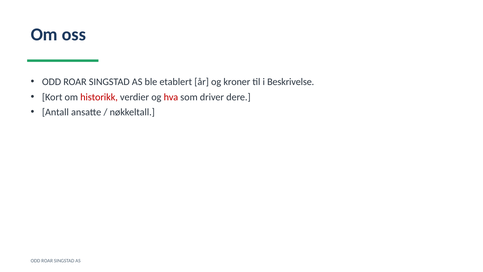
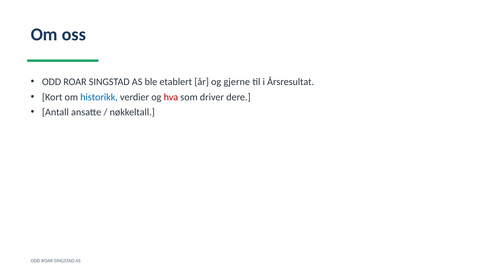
kroner: kroner -> gjerne
Beskrivelse: Beskrivelse -> Årsresultat
historikk colour: red -> blue
